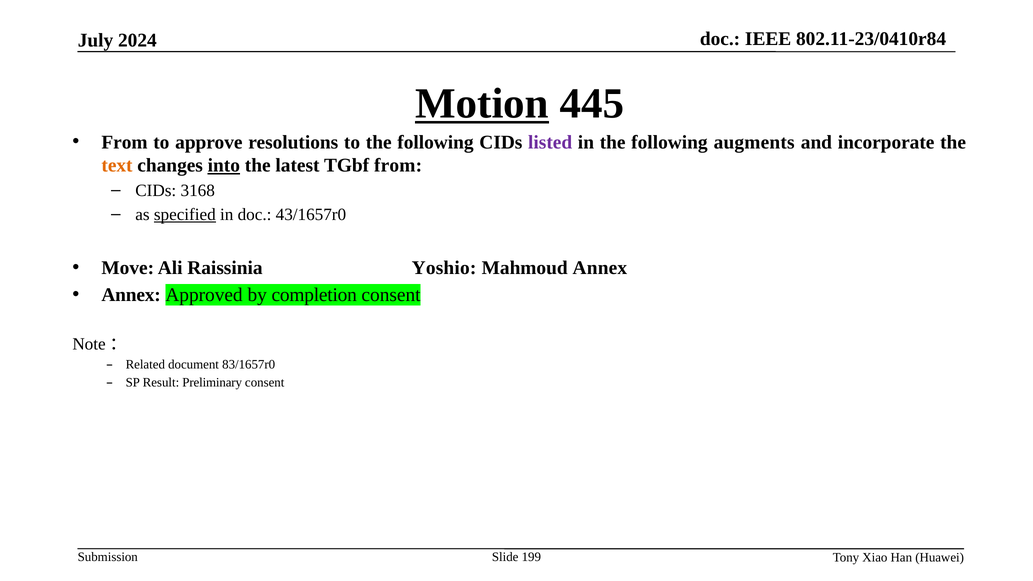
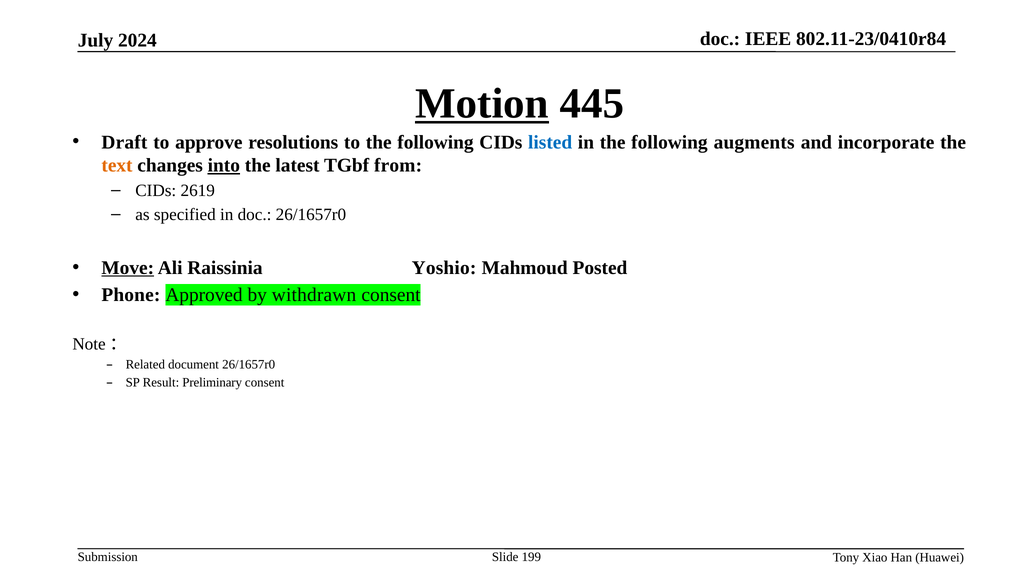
From at (125, 142): From -> Draft
listed colour: purple -> blue
3168: 3168 -> 2619
specified underline: present -> none
doc 43/1657r0: 43/1657r0 -> 26/1657r0
Move underline: none -> present
Mahmoud Annex: Annex -> Posted
Annex at (131, 295): Annex -> Phone
completion: completion -> withdrawn
document 83/1657r0: 83/1657r0 -> 26/1657r0
